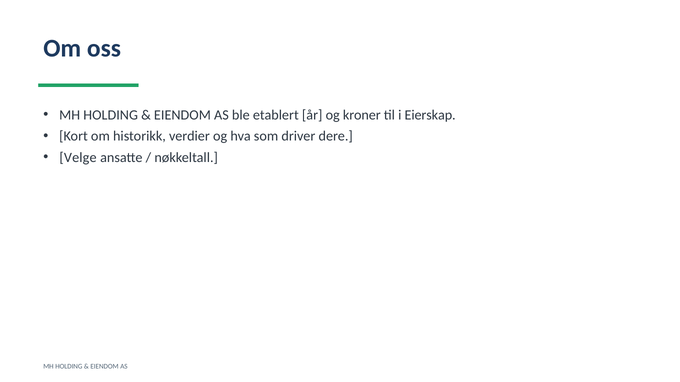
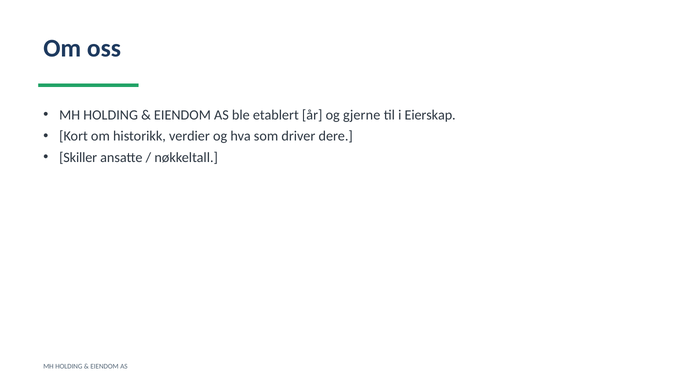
kroner: kroner -> gjerne
Velge: Velge -> Skiller
